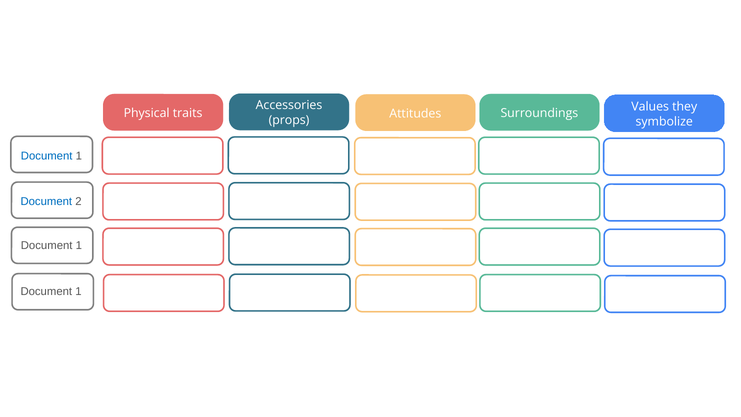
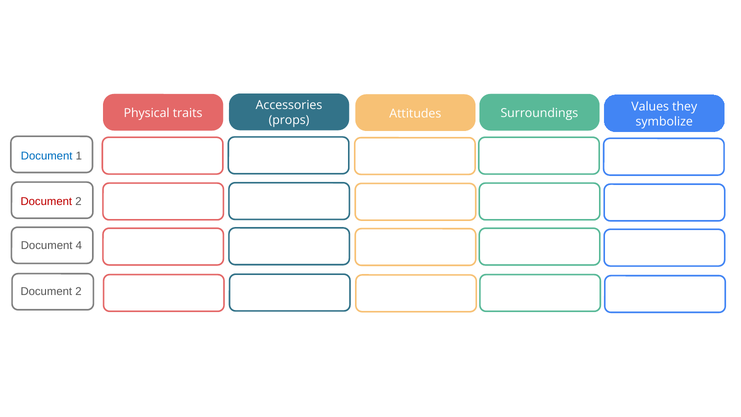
Document at (46, 202) colour: blue -> red
1 at (79, 246): 1 -> 4
1 at (78, 291): 1 -> 2
